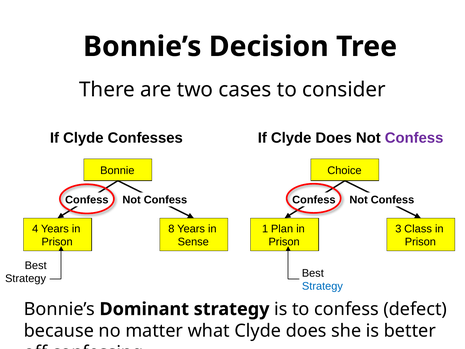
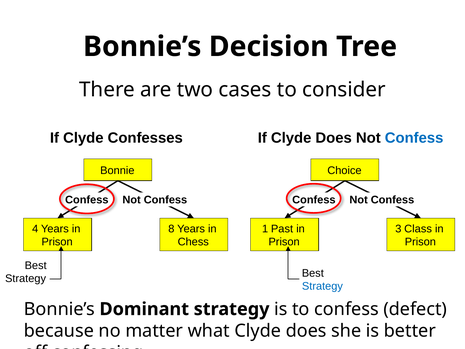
Confess at (414, 138) colour: purple -> blue
Plan: Plan -> Past
Sense: Sense -> Chess
